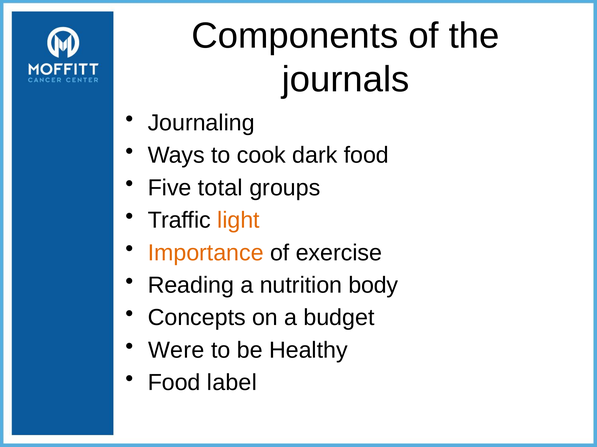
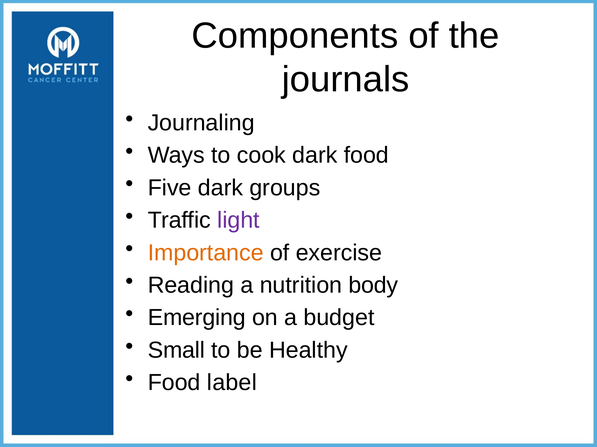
Five total: total -> dark
light colour: orange -> purple
Concepts: Concepts -> Emerging
Were: Were -> Small
